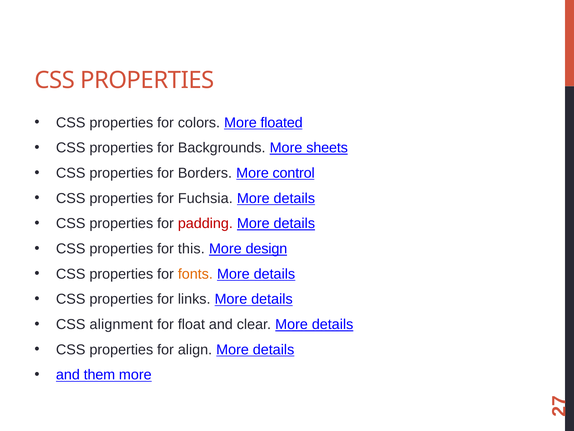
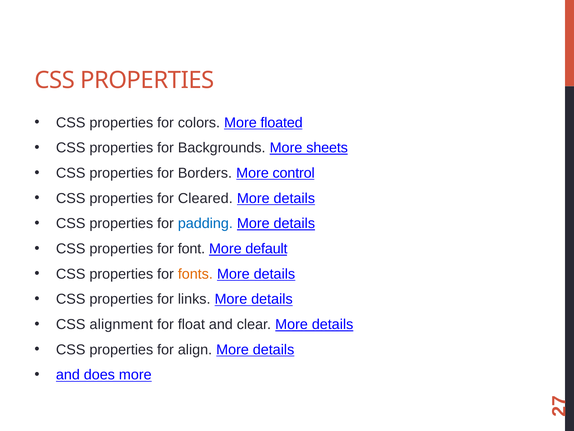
Fuchsia: Fuchsia -> Cleared
padding colour: red -> blue
this: this -> font
design: design -> default
them: them -> does
